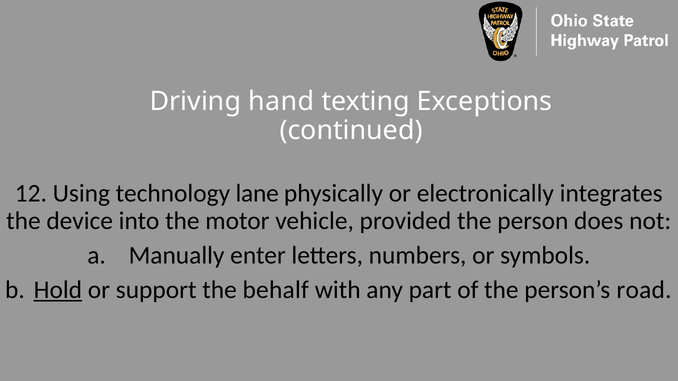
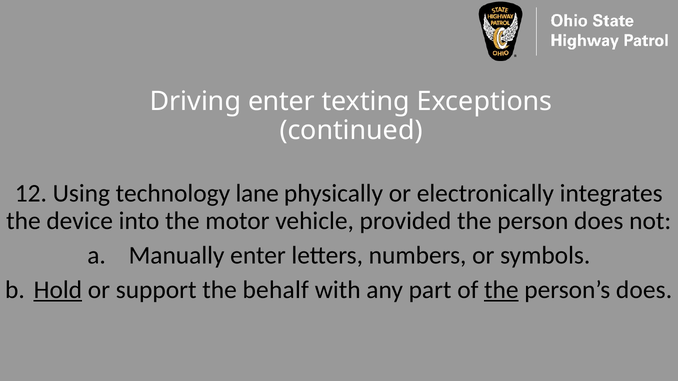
Driving hand: hand -> enter
the at (501, 290) underline: none -> present
person’s road: road -> does
